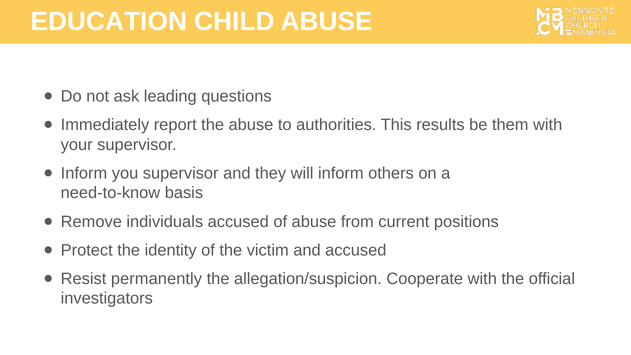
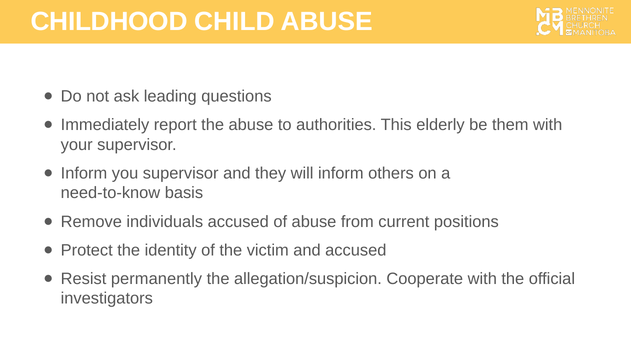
EDUCATION: EDUCATION -> CHILDHOOD
results: results -> elderly
